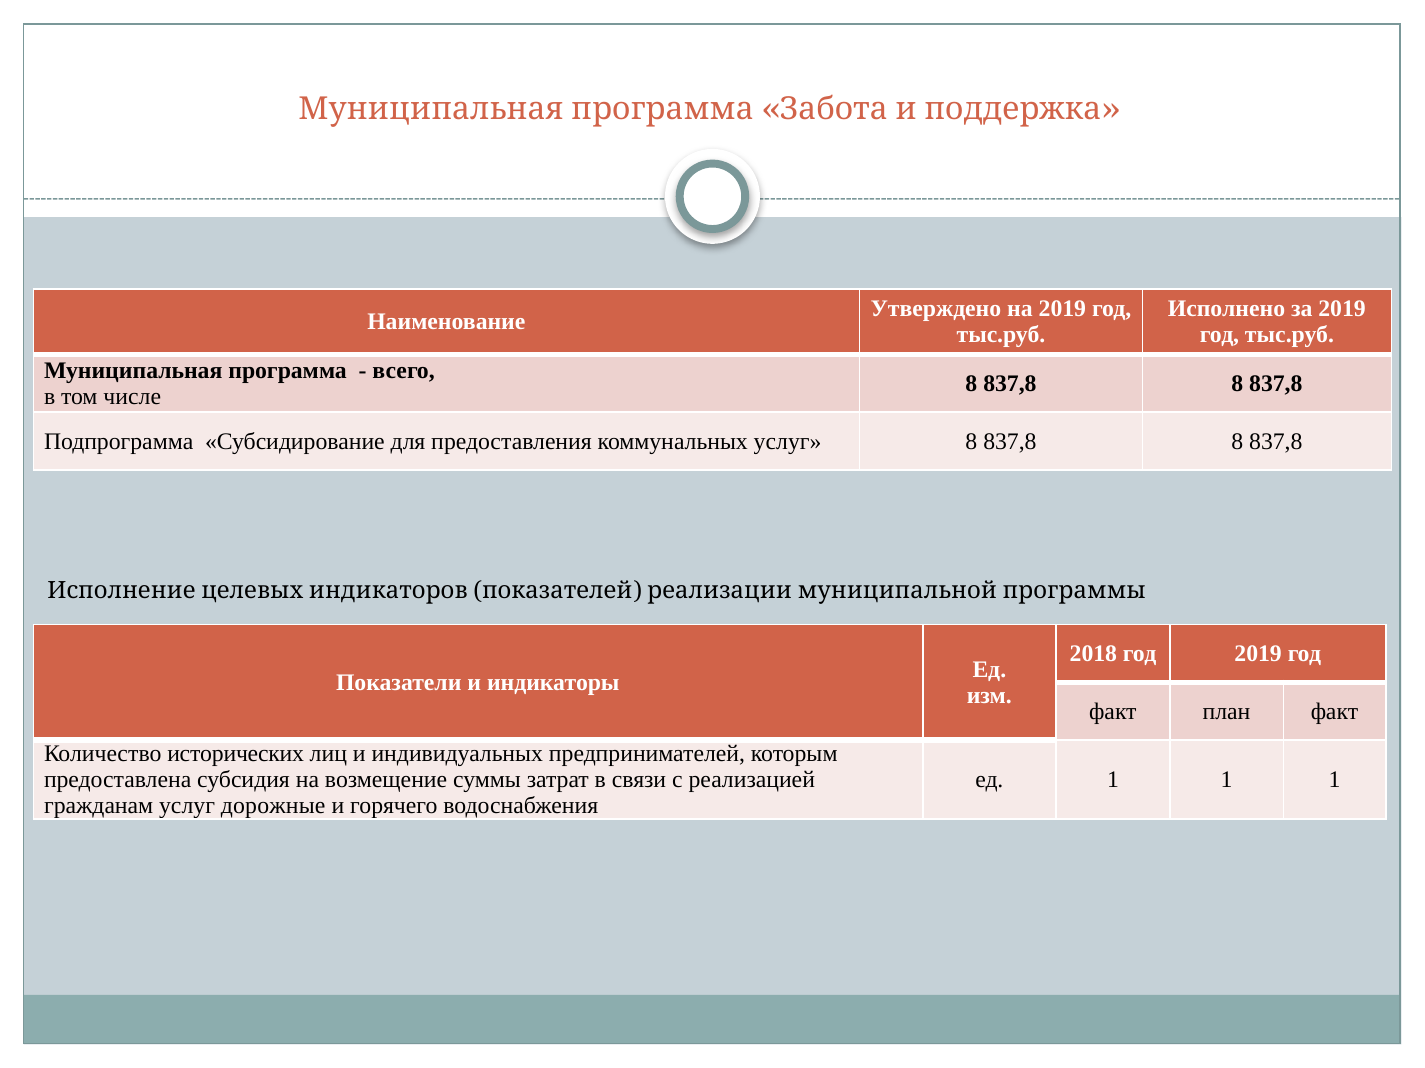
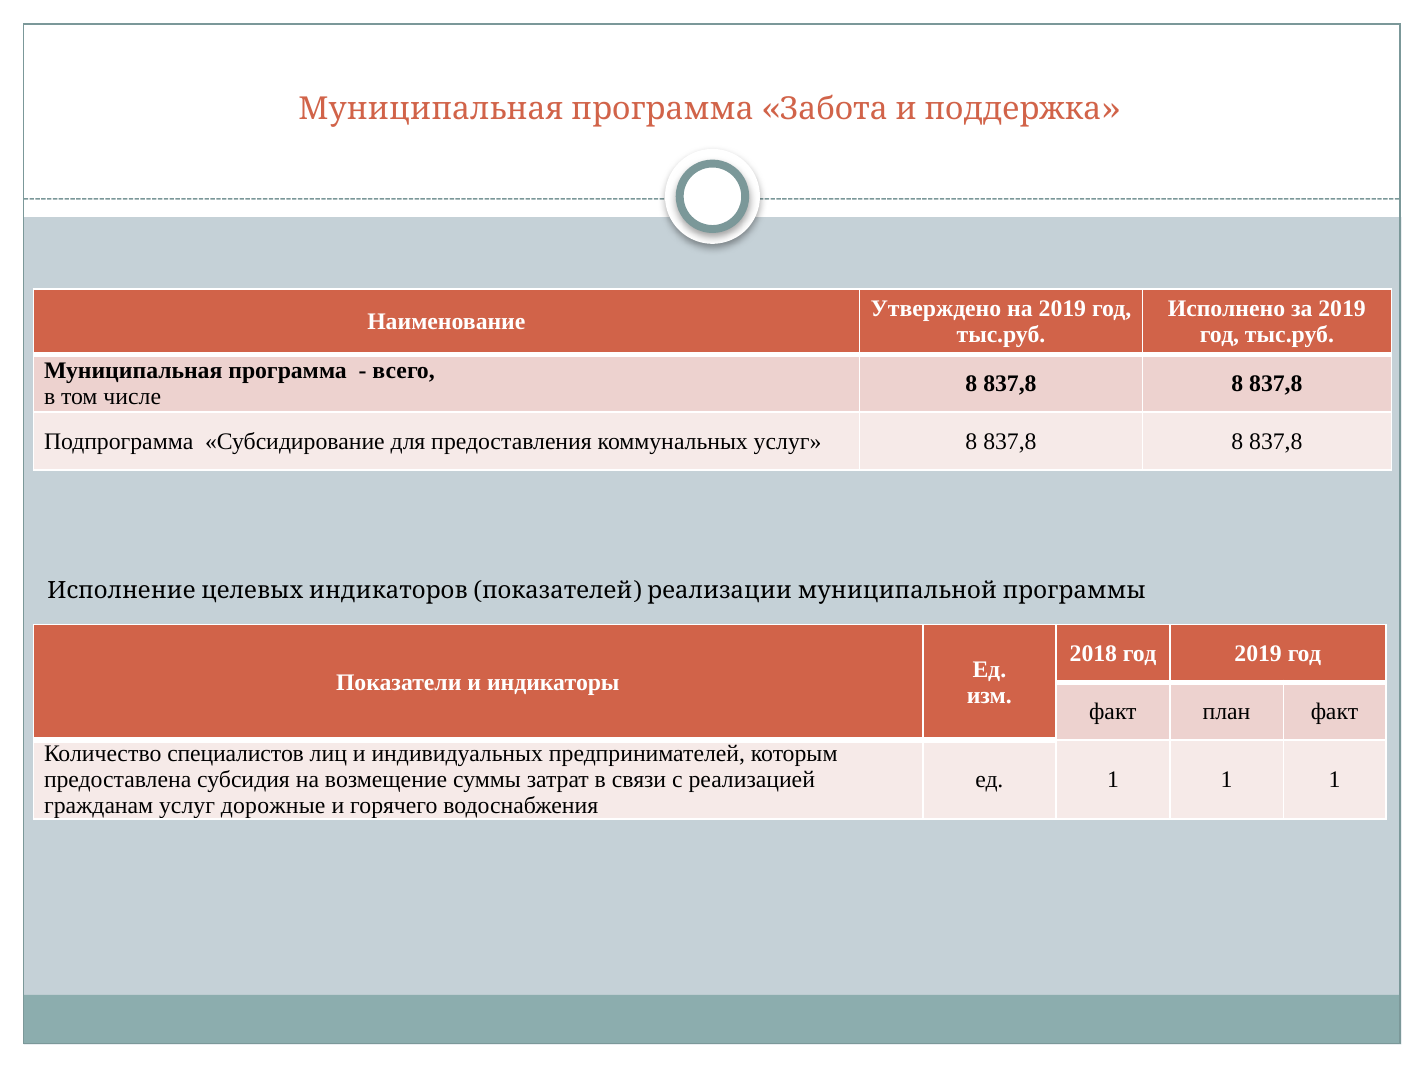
исторических: исторических -> специалистов
